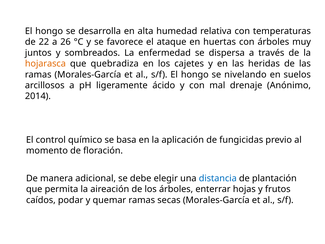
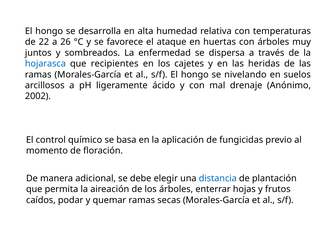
hojarasca colour: orange -> blue
quebradiza: quebradiza -> recipientes
2014: 2014 -> 2002
